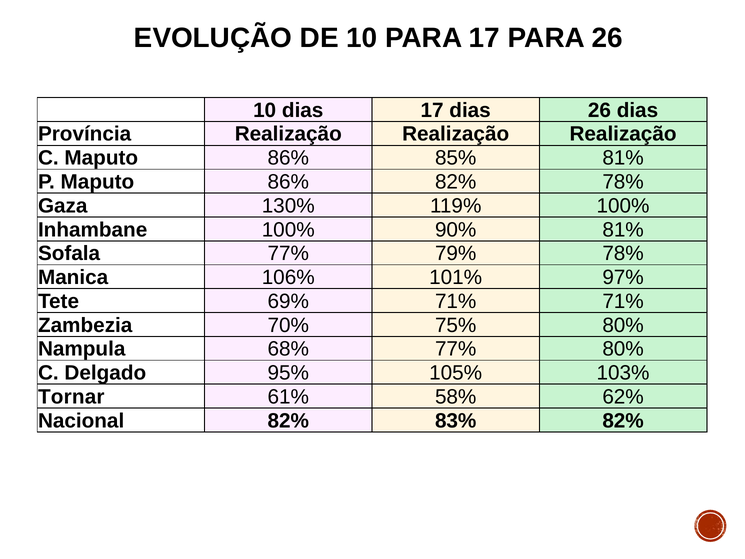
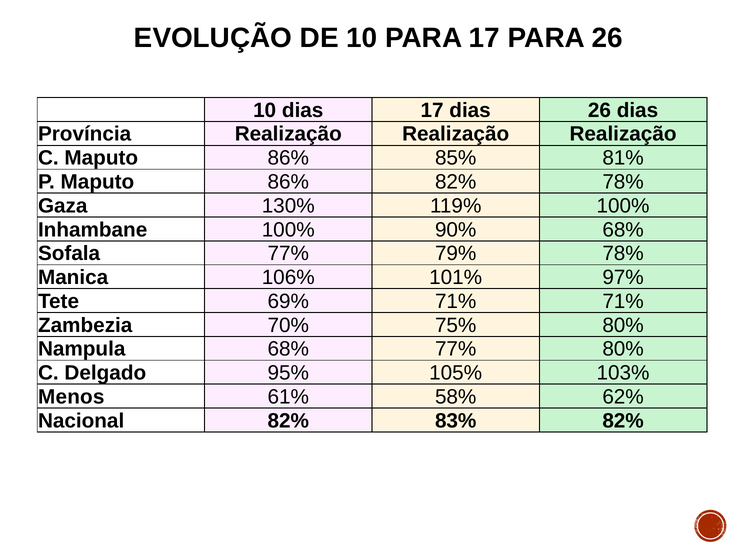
90% 81%: 81% -> 68%
Tornar: Tornar -> Menos
